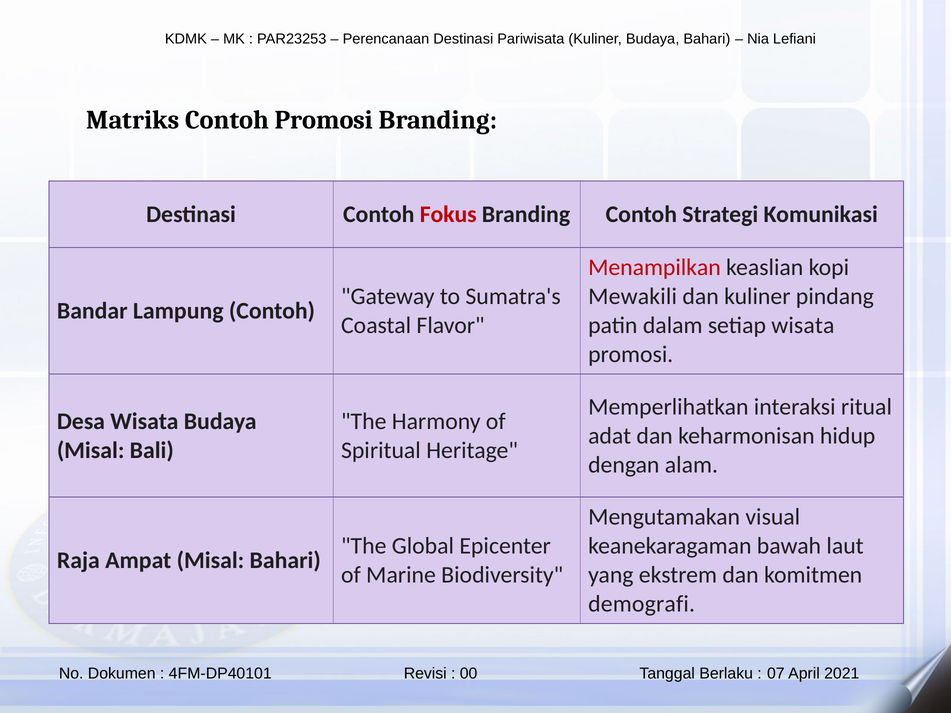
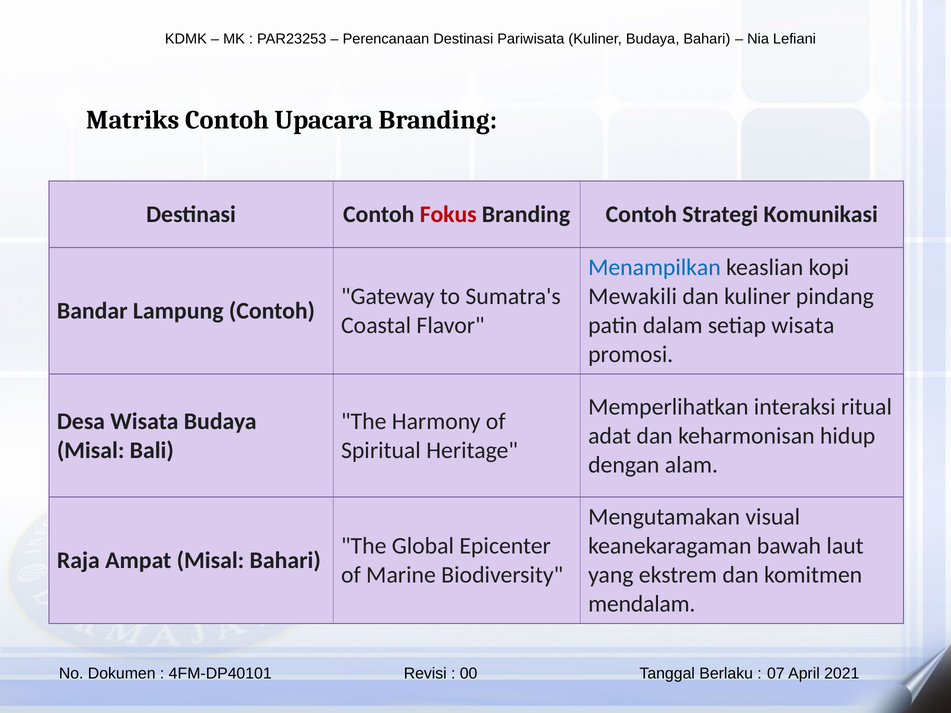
Contoh Promosi: Promosi -> Upacara
Menampilkan colour: red -> blue
demografi: demografi -> mendalam
